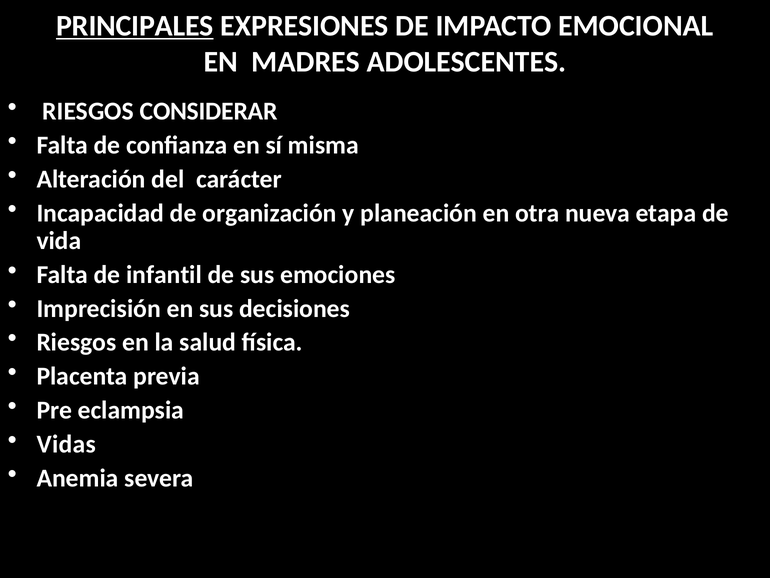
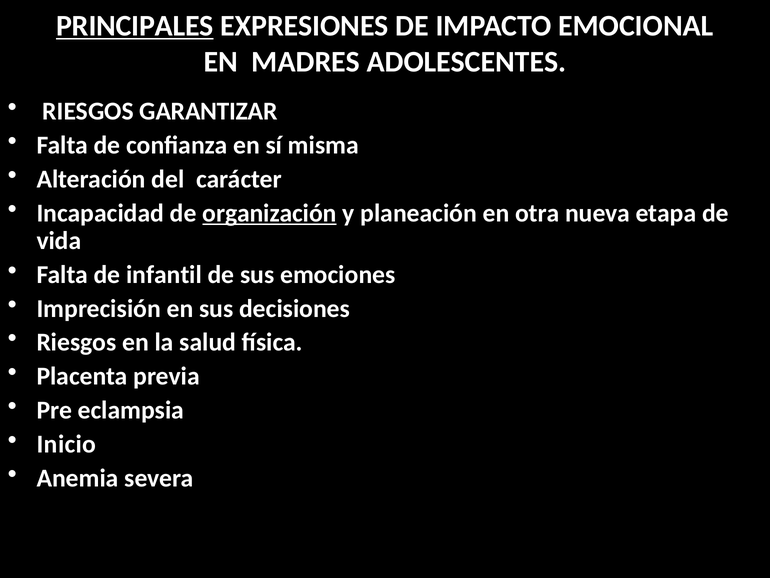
CONSIDERAR: CONSIDERAR -> GARANTIZAR
organización underline: none -> present
Vidas: Vidas -> Inicio
